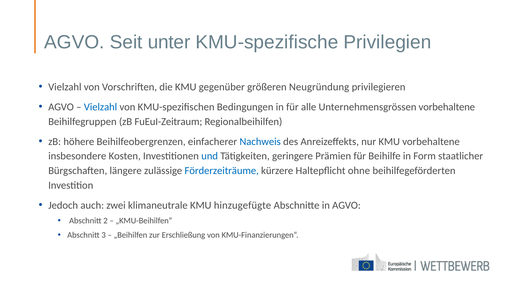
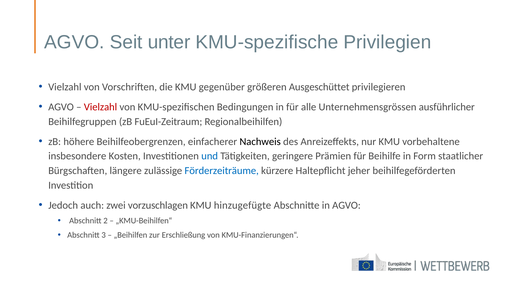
Neugründung: Neugründung -> Ausgeschüttet
Vielzahl at (101, 107) colour: blue -> red
Unternehmensgrössen vorbehaltene: vorbehaltene -> ausführlicher
Nachweis colour: blue -> black
ohne: ohne -> jeher
klimaneutrale: klimaneutrale -> vorzuschlagen
